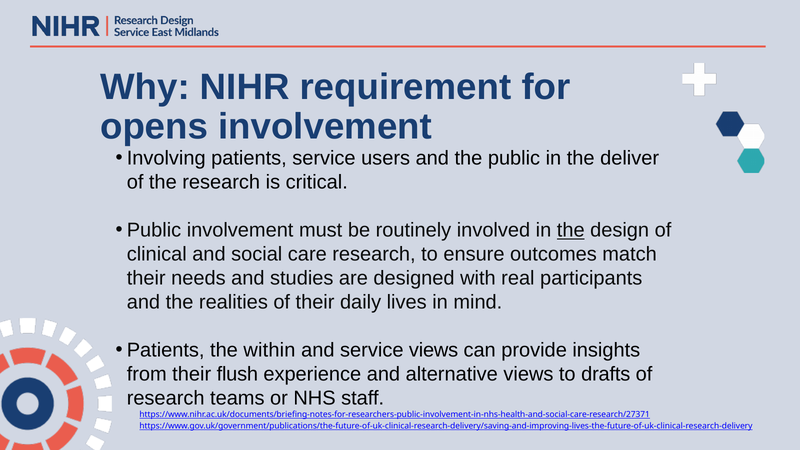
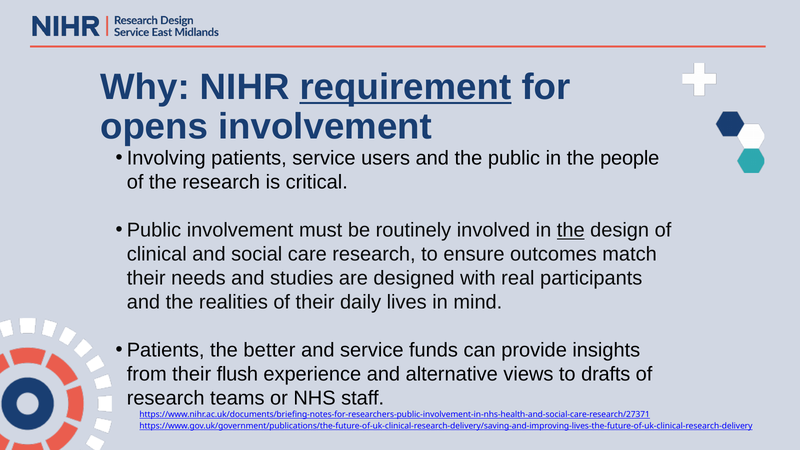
requirement underline: none -> present
deliver: deliver -> people
within: within -> better
service views: views -> funds
